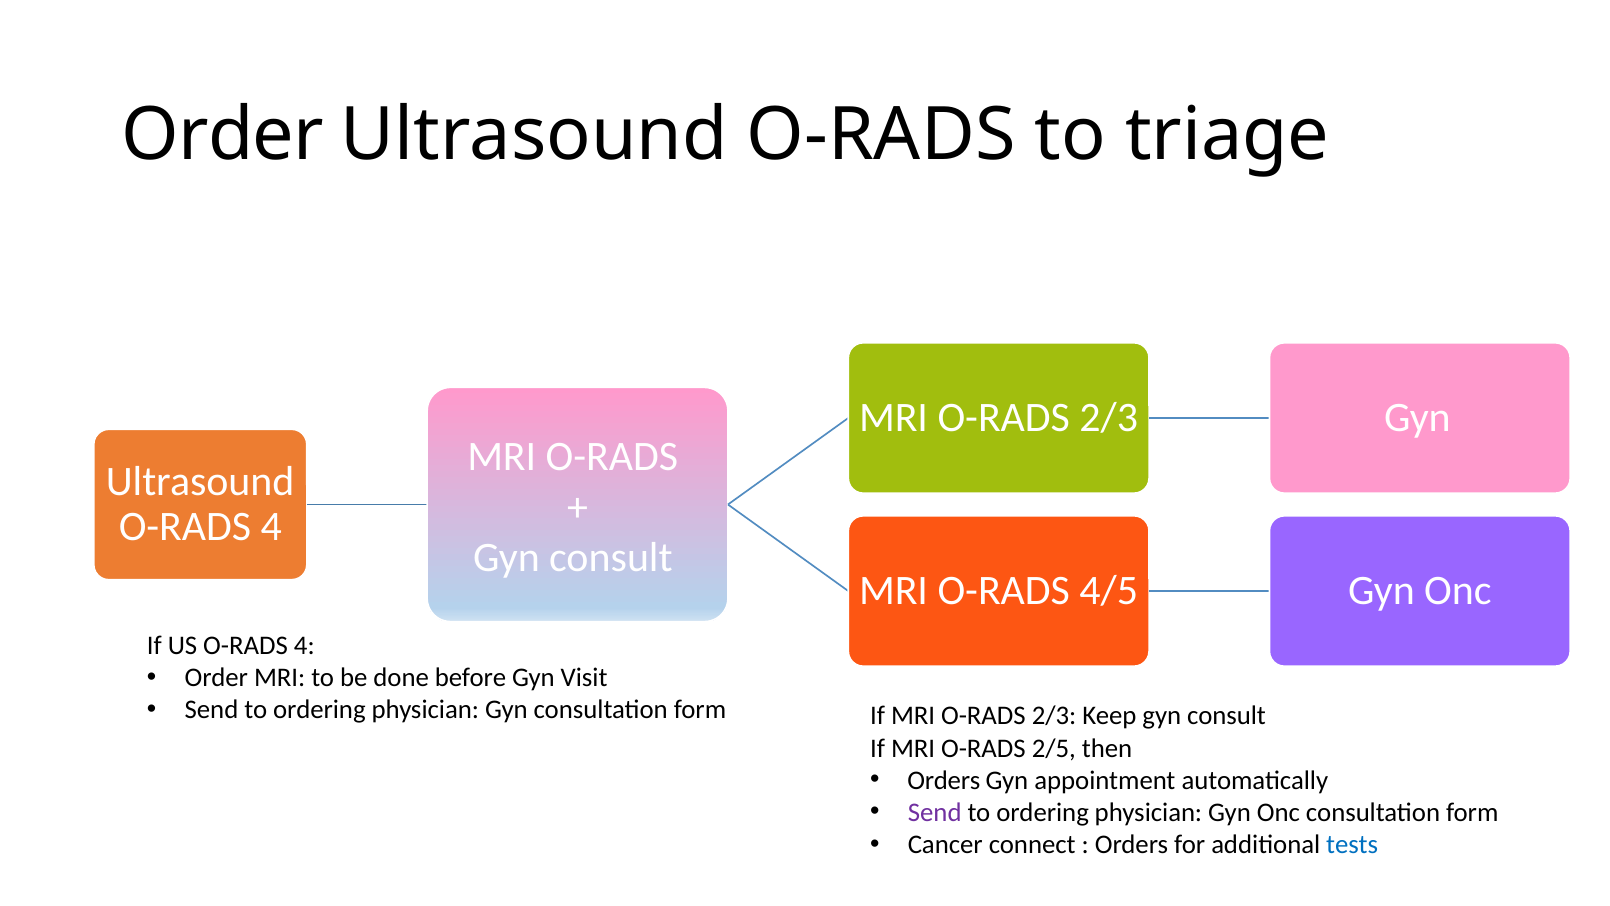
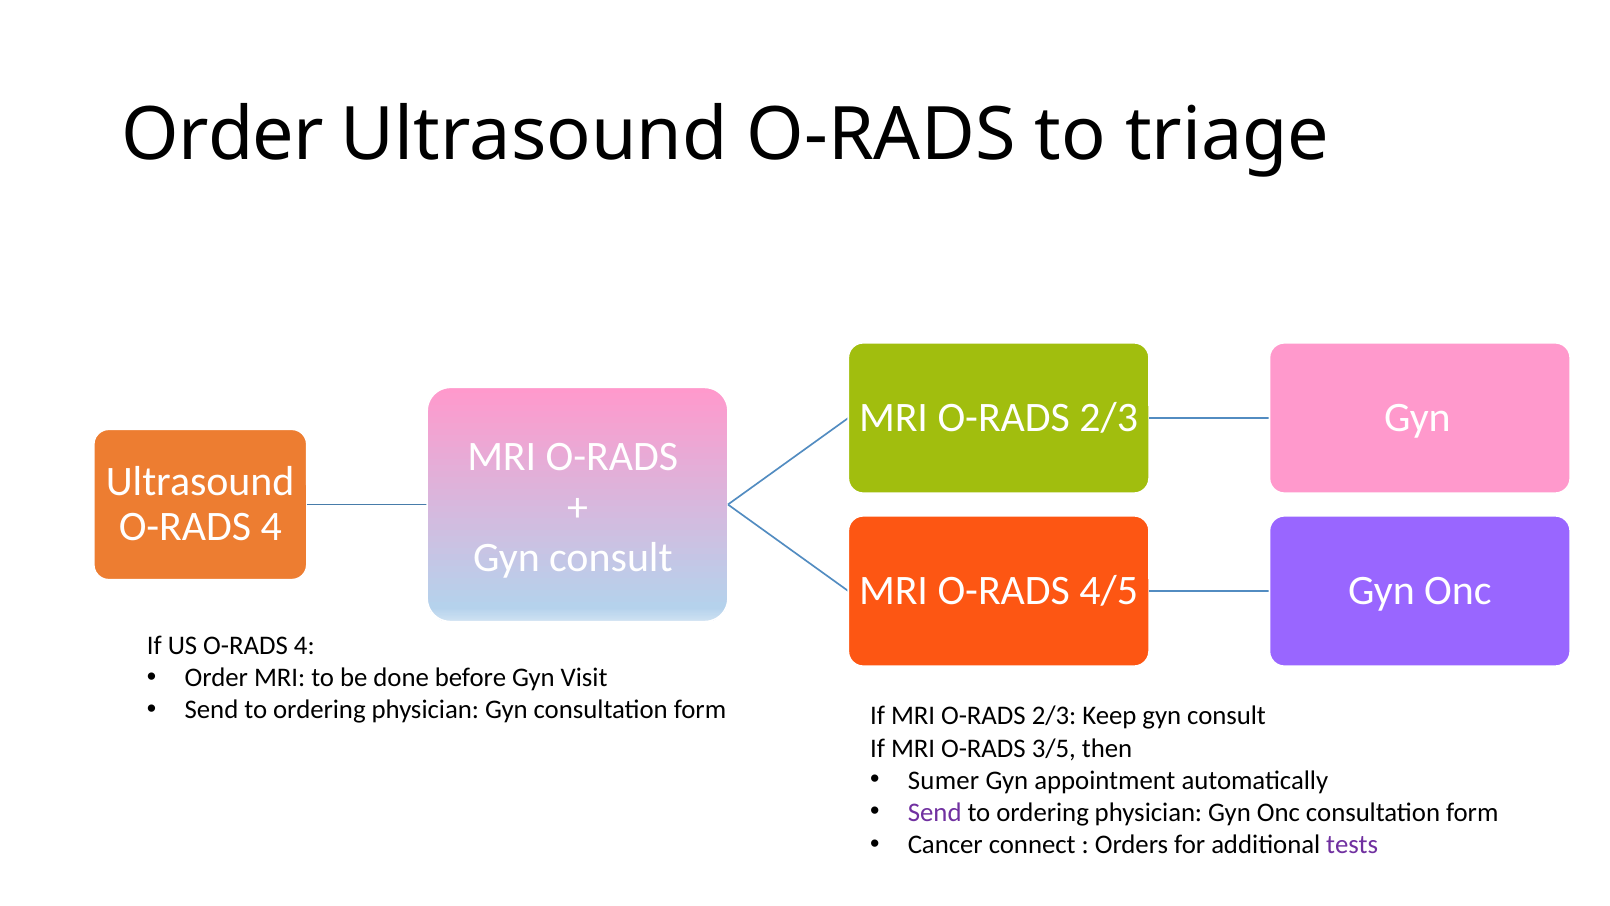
2/5: 2/5 -> 3/5
Orders at (944, 780): Orders -> Sumer
tests colour: blue -> purple
